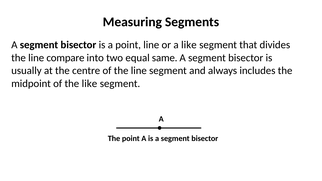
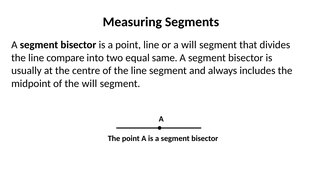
a like: like -> will
the like: like -> will
